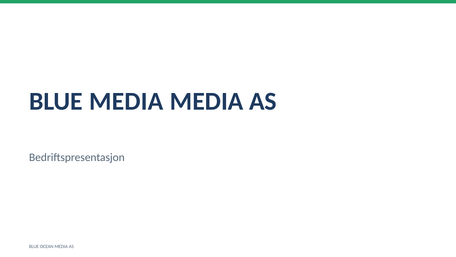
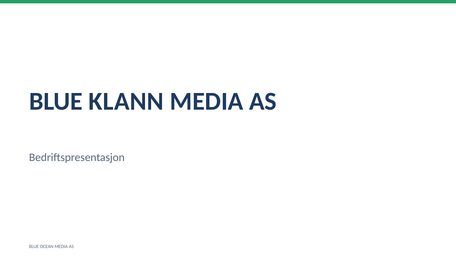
BLUE MEDIA: MEDIA -> KLANN
